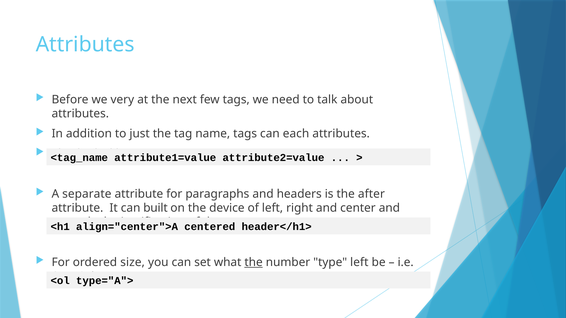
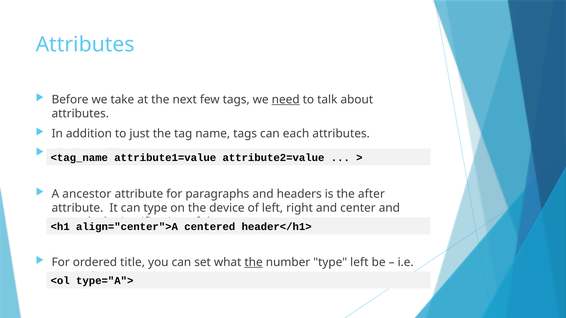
very: very -> take
need underline: none -> present
separate: separate -> ancestor
can built: built -> type
size: size -> title
